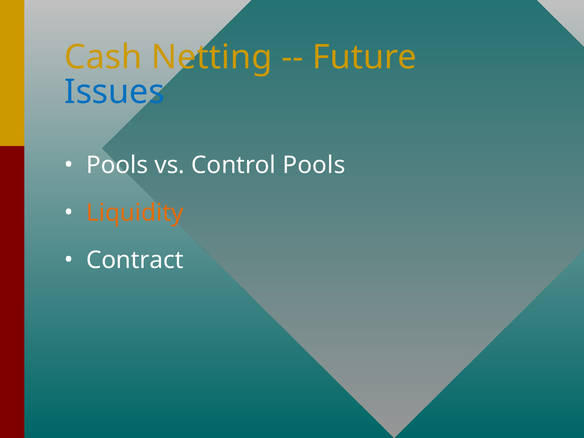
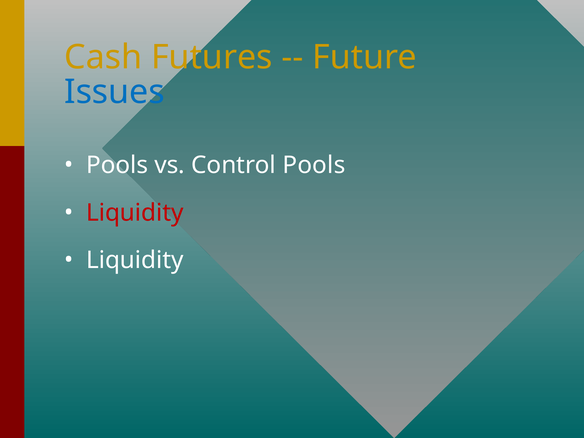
Netting: Netting -> Futures
Liquidity at (135, 213) colour: orange -> red
Contract at (135, 260): Contract -> Liquidity
